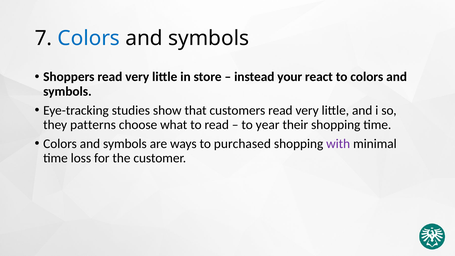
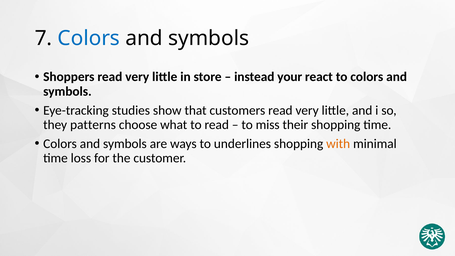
year: year -> miss
purchased: purchased -> underlines
with colour: purple -> orange
